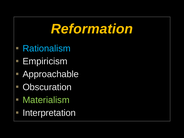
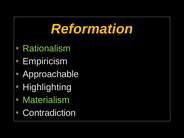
Rationalism colour: light blue -> light green
Obscuration: Obscuration -> Highlighting
Interpretation: Interpretation -> Contradiction
